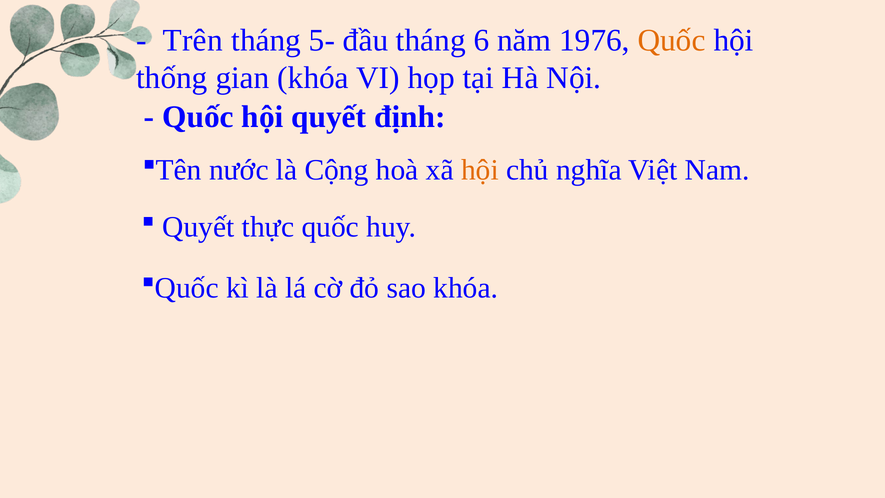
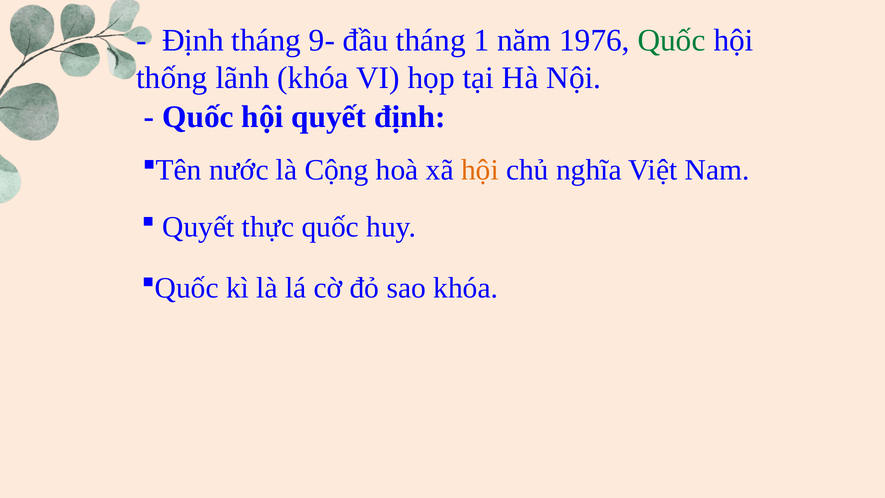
Trên at (193, 40): Trên -> Định
5-: 5- -> 9-
6: 6 -> 1
Quốc at (672, 40) colour: orange -> green
gian: gian -> lãnh
